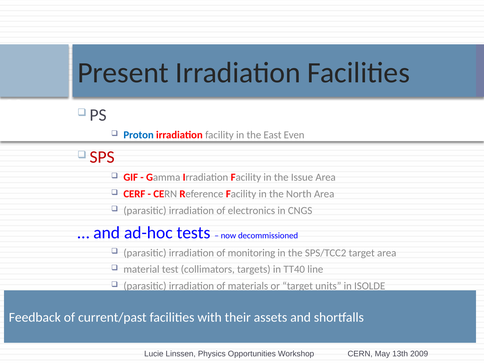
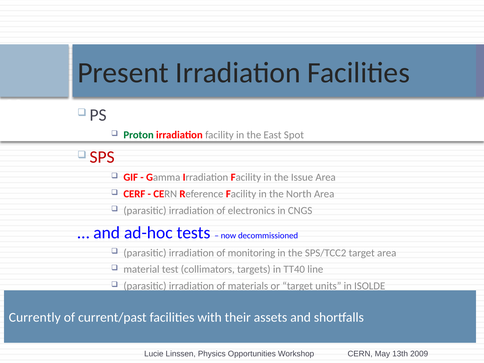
Proton colour: blue -> green
Even: Even -> Spot
Feedback: Feedback -> Currently
